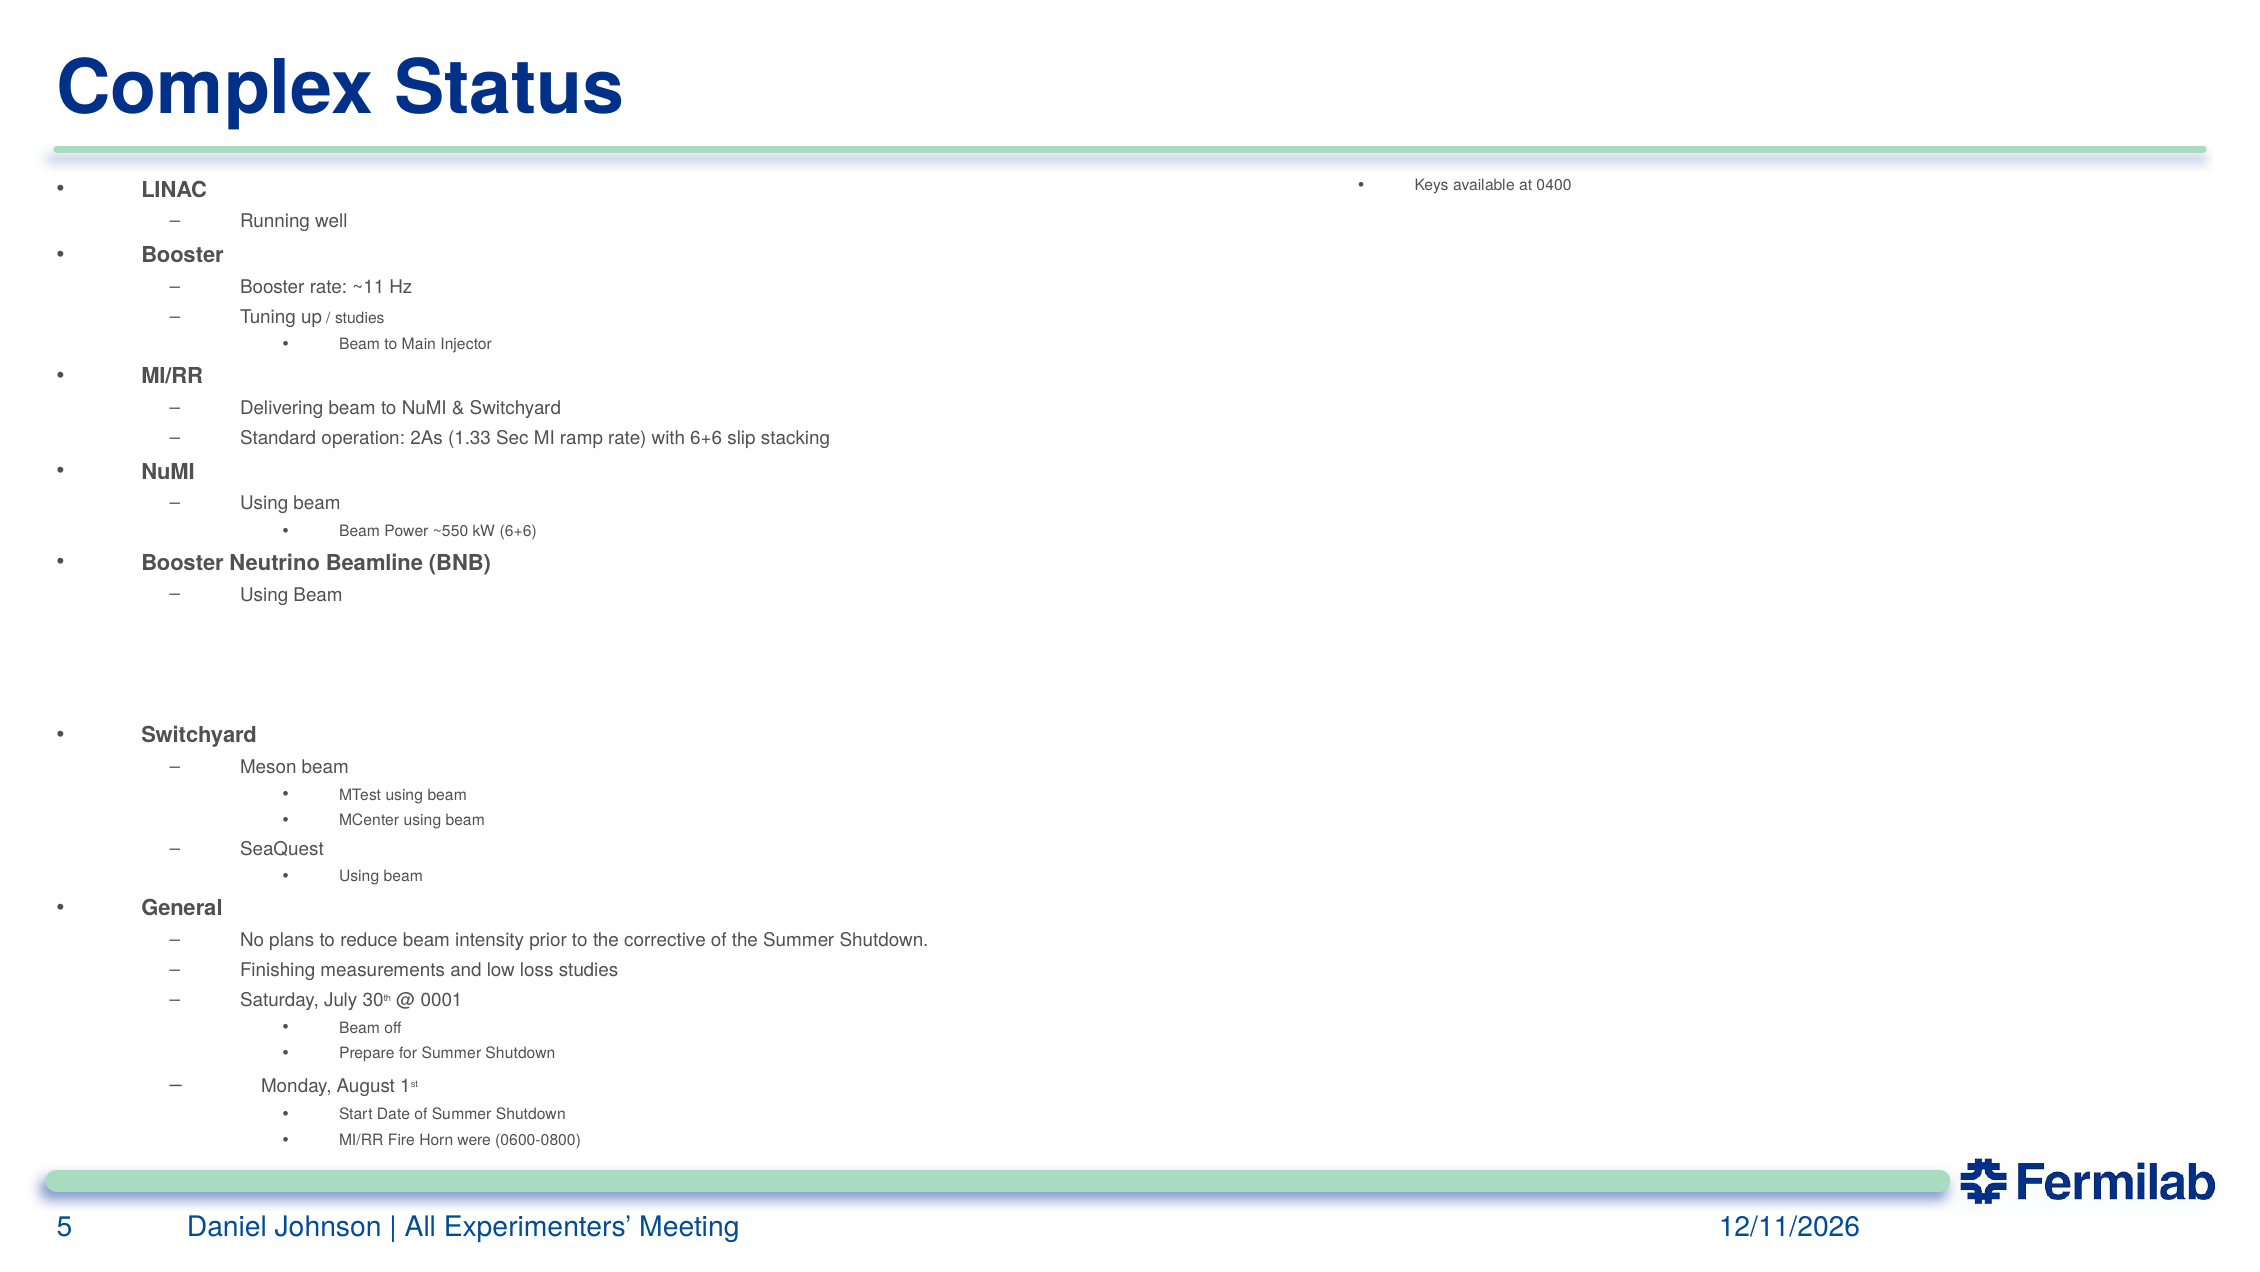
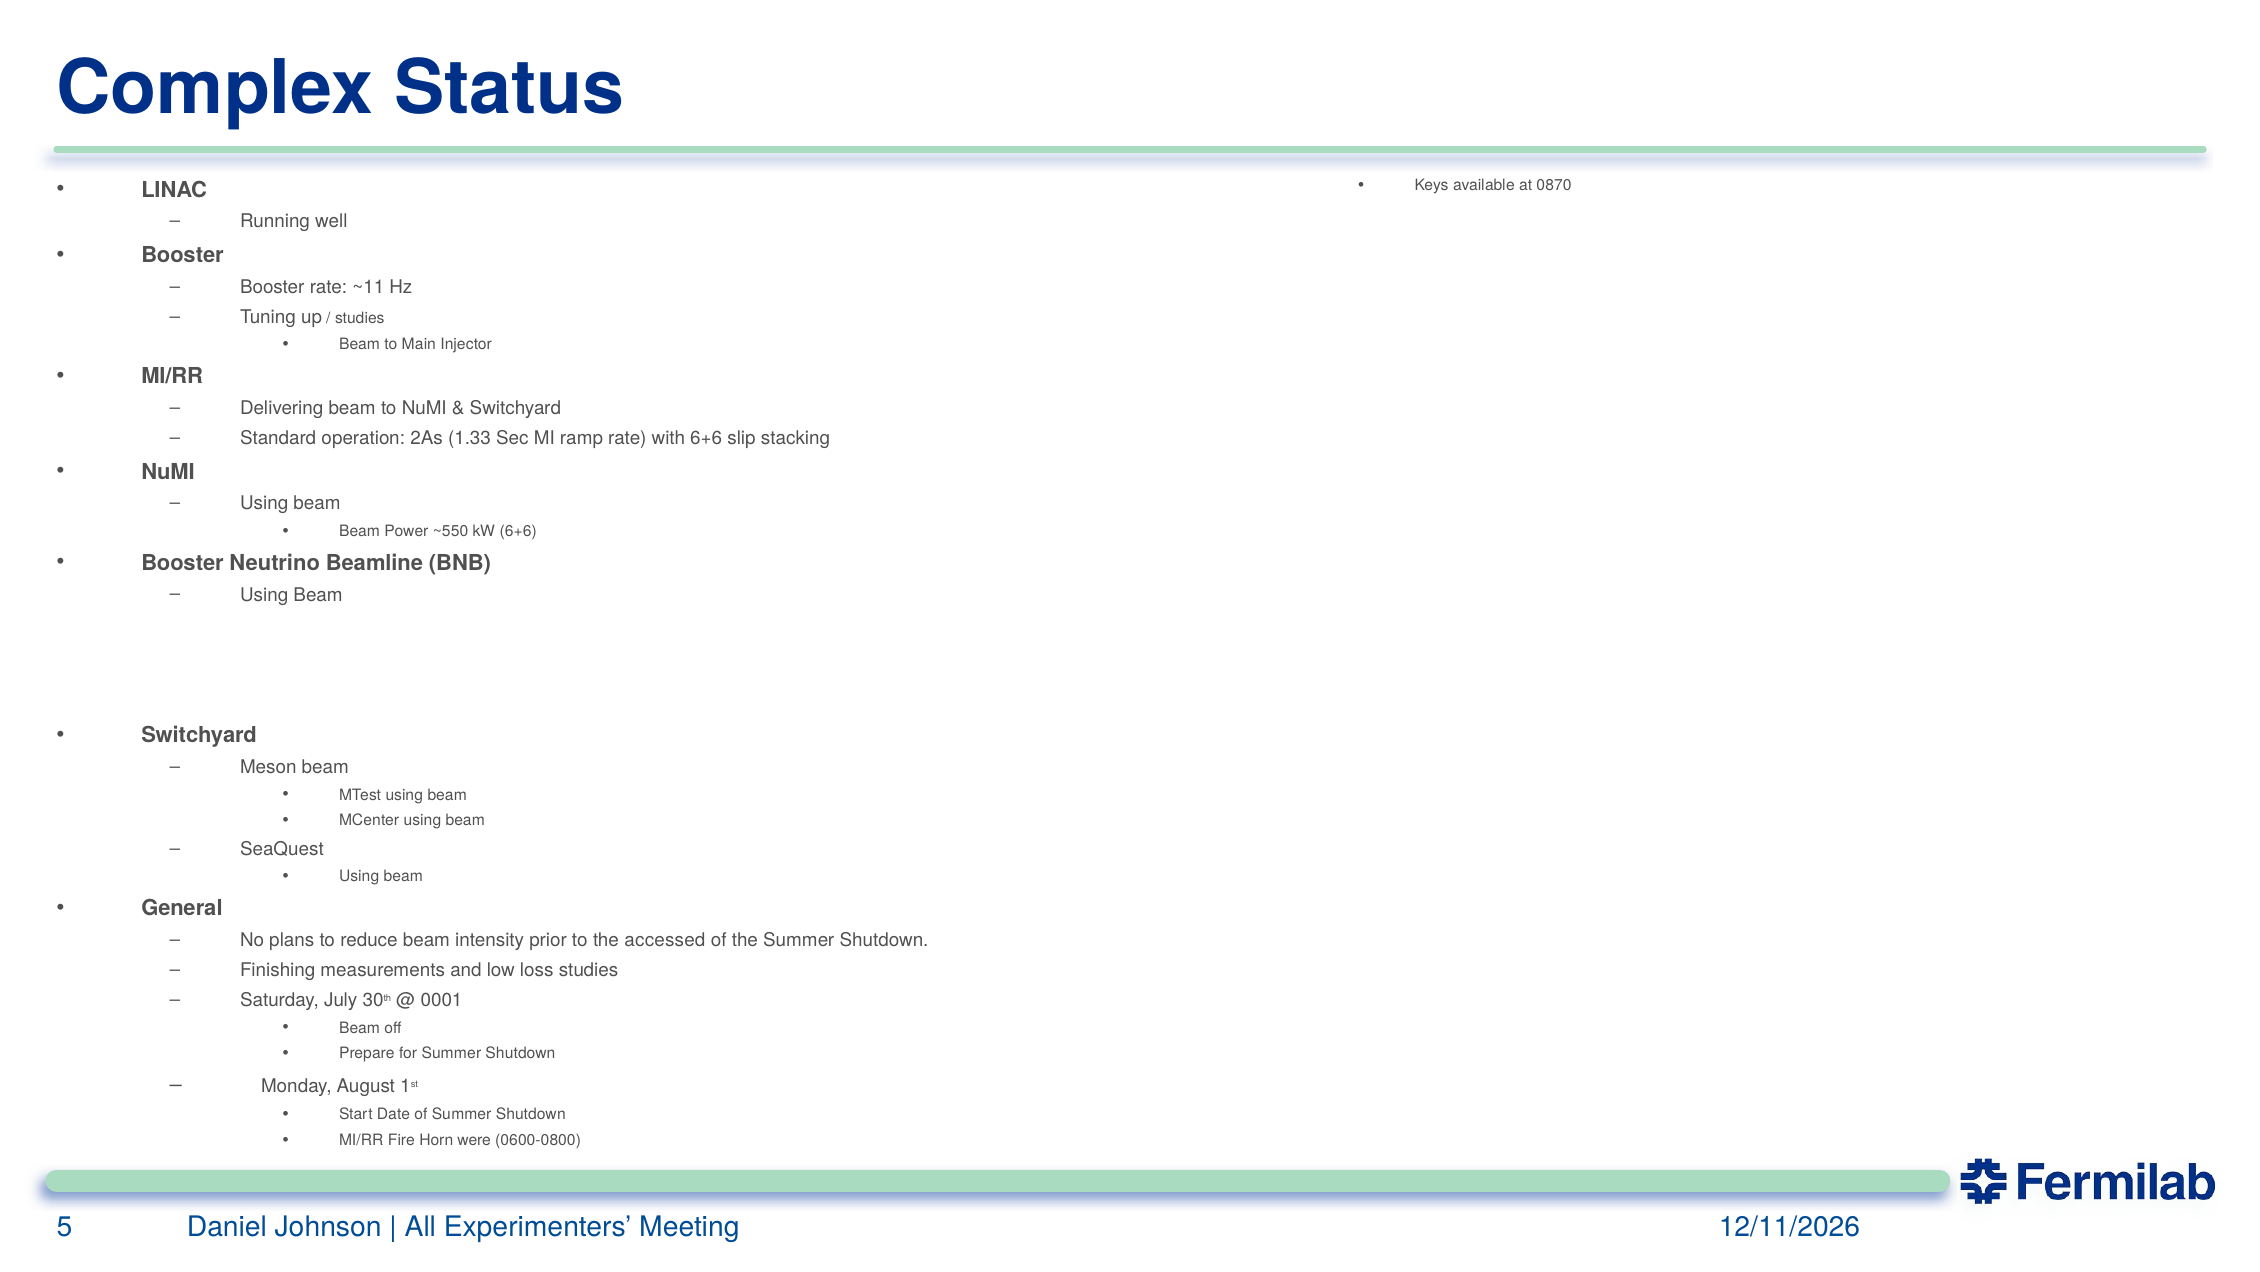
0400: 0400 -> 0870
corrective: corrective -> accessed
